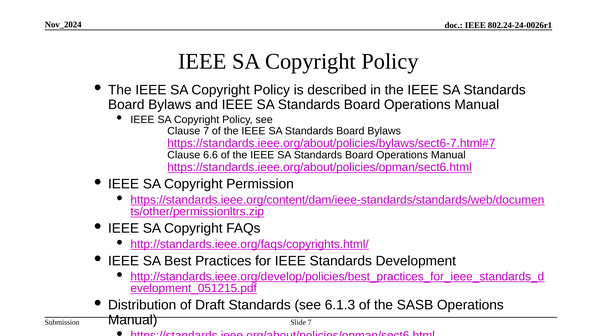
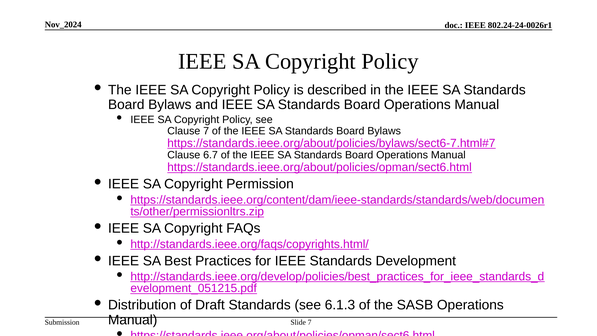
6.6: 6.6 -> 6.7
